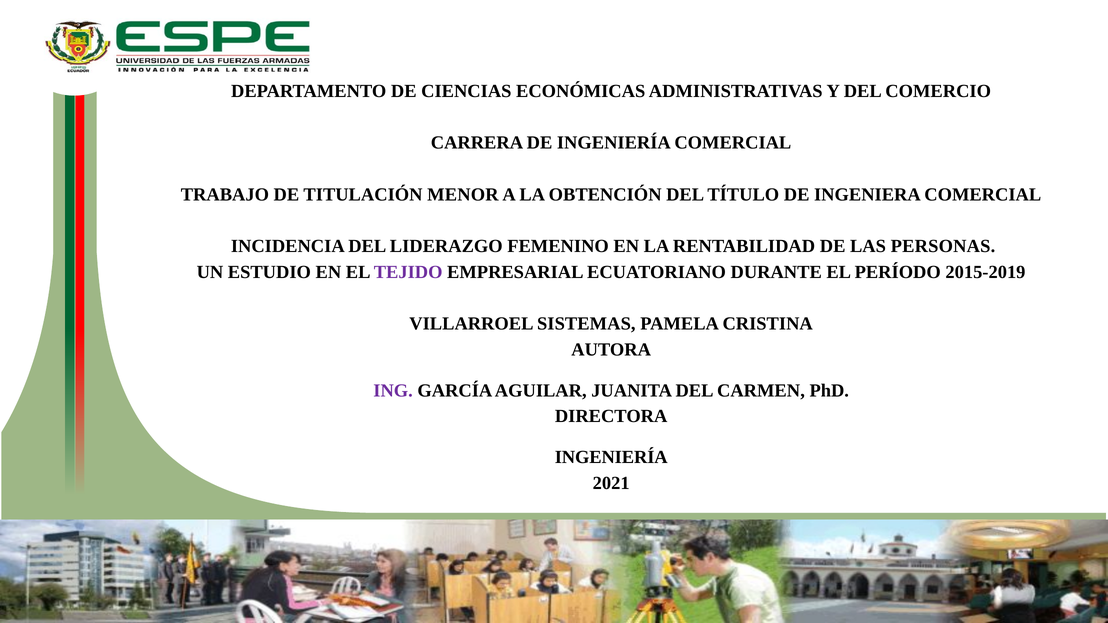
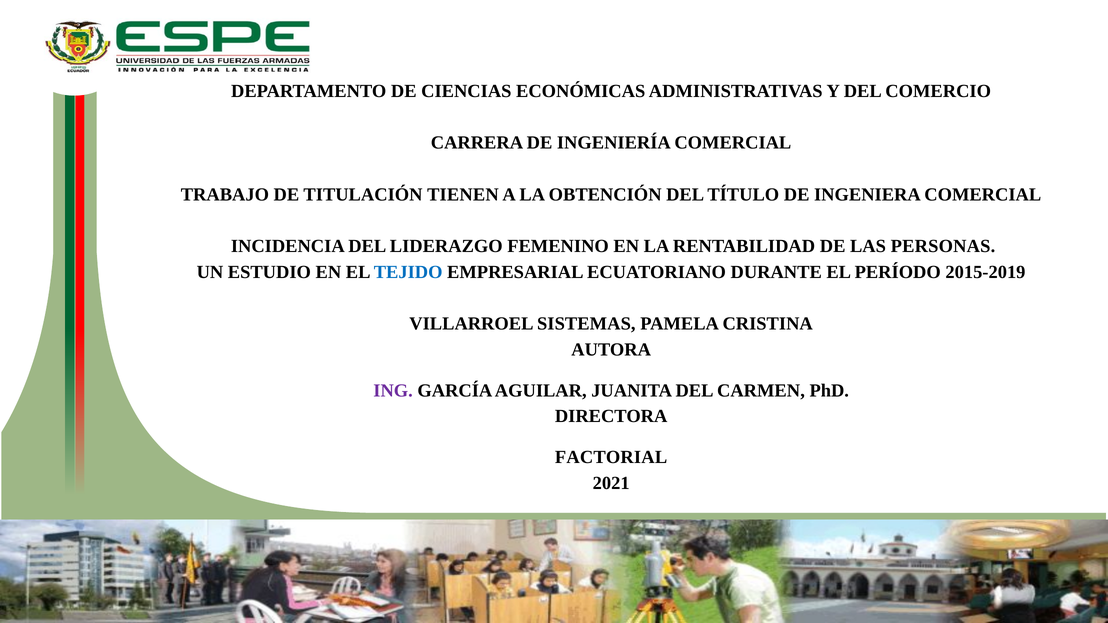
MENOR: MENOR -> TIENEN
TEJIDO colour: purple -> blue
INGENIERÍA at (611, 457): INGENIERÍA -> FACTORIAL
